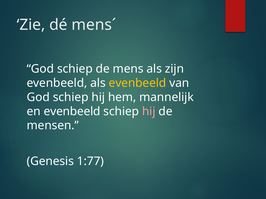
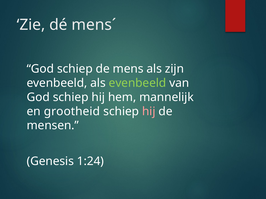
evenbeeld at (137, 83) colour: yellow -> light green
en evenbeeld: evenbeeld -> grootheid
1:77: 1:77 -> 1:24
